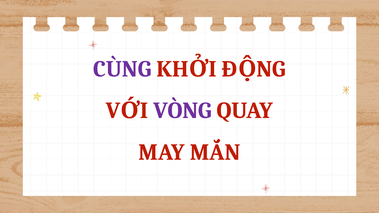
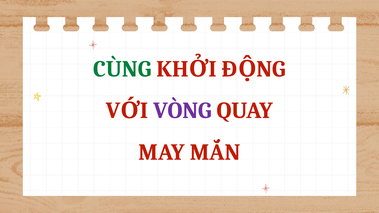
CÙNG colour: purple -> green
